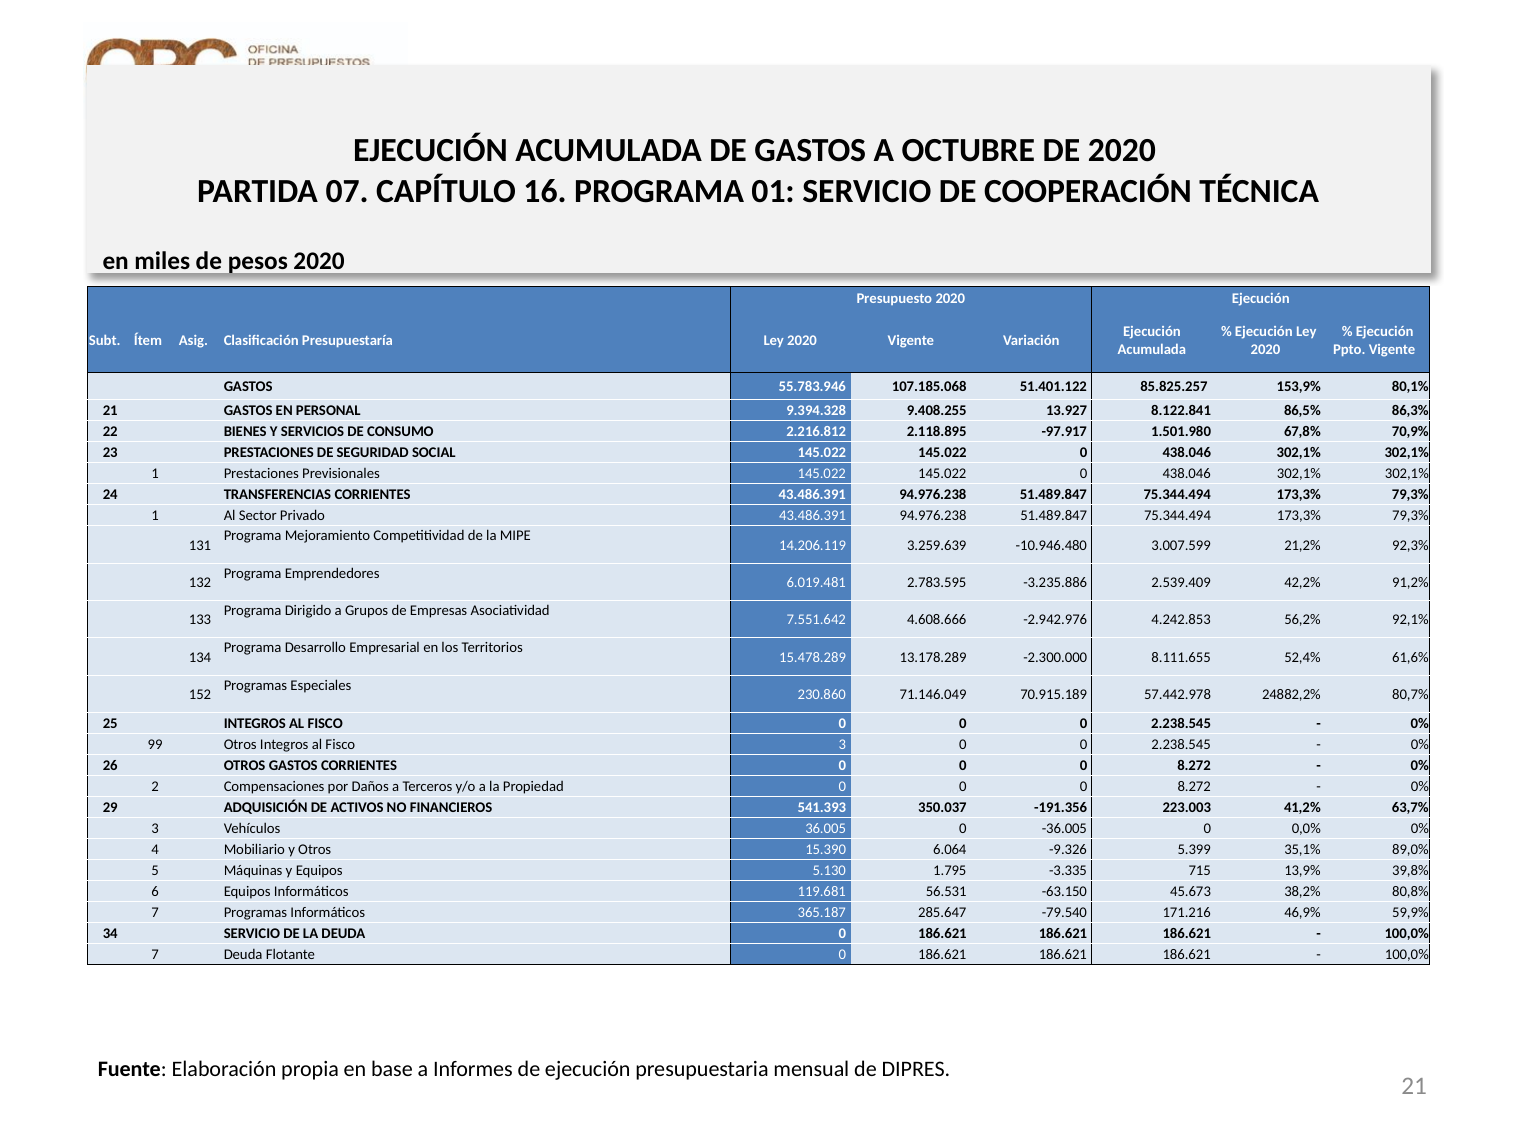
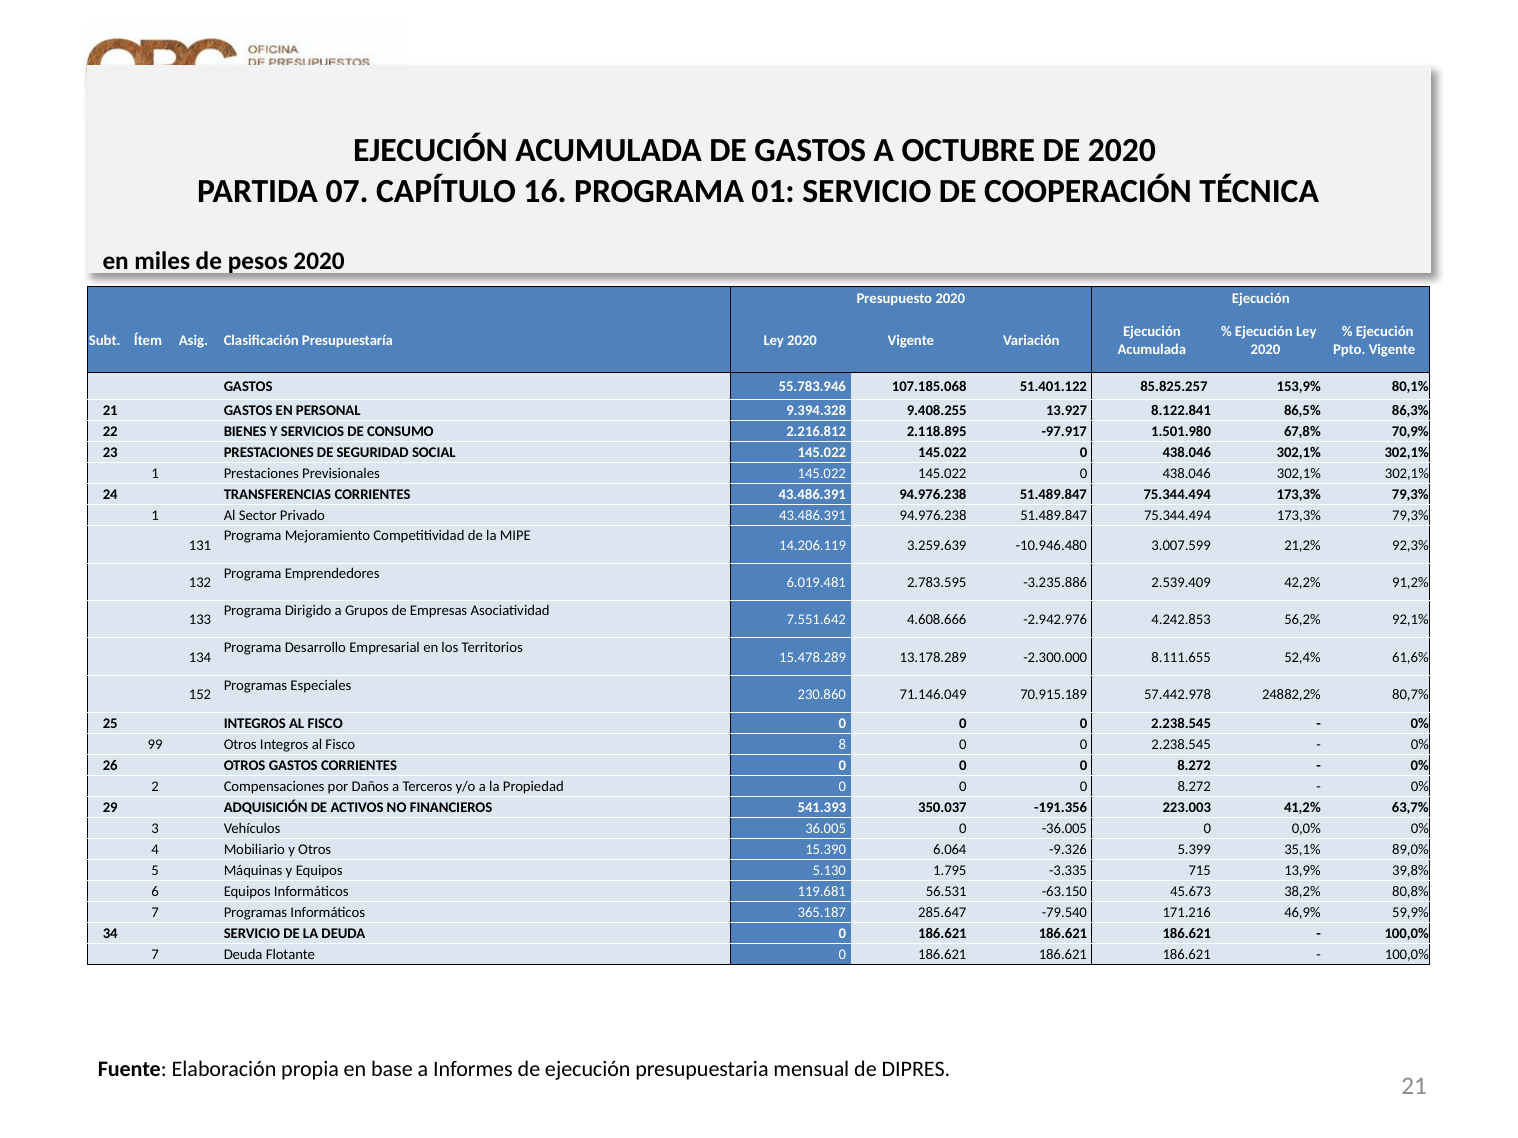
Fisco 3: 3 -> 8
